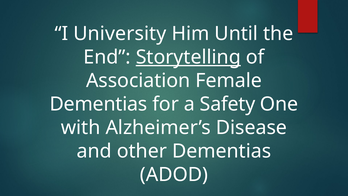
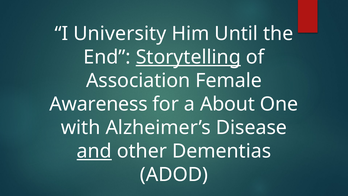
Dementias at (98, 104): Dementias -> Awareness
Safety: Safety -> About
and underline: none -> present
